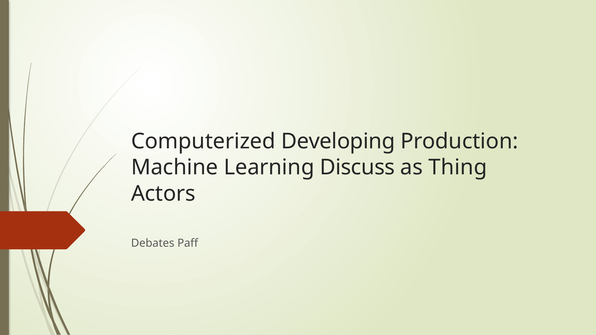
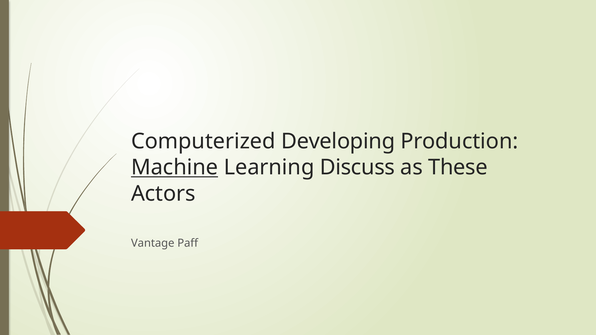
Machine underline: none -> present
Thing: Thing -> These
Debates: Debates -> Vantage
